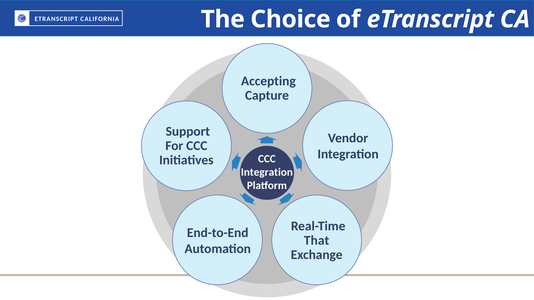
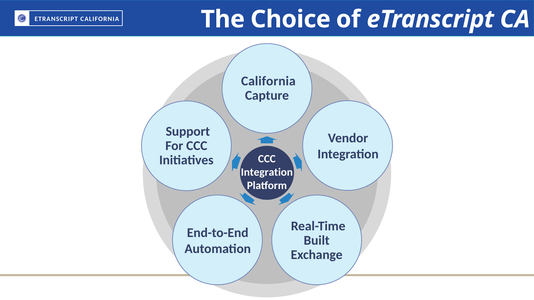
Accepting at (268, 81): Accepting -> California
That: That -> Built
